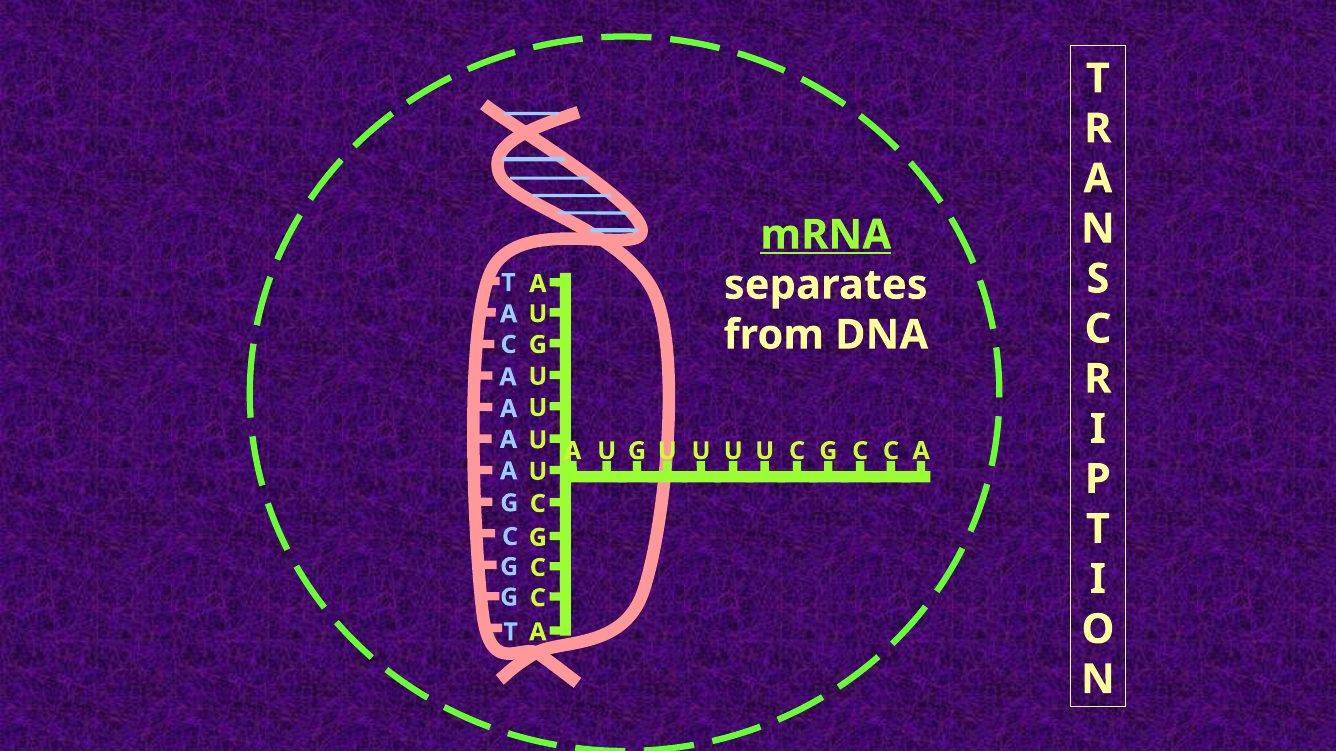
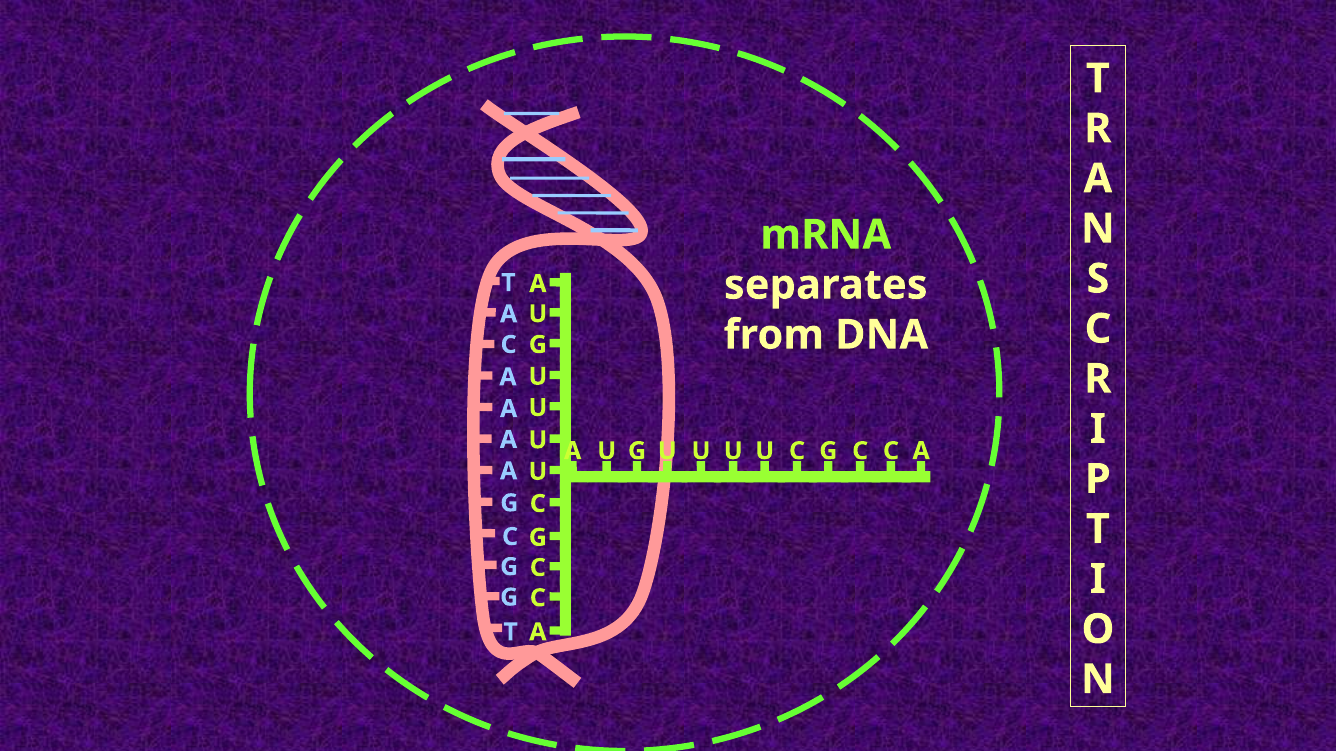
mRNA underline: present -> none
